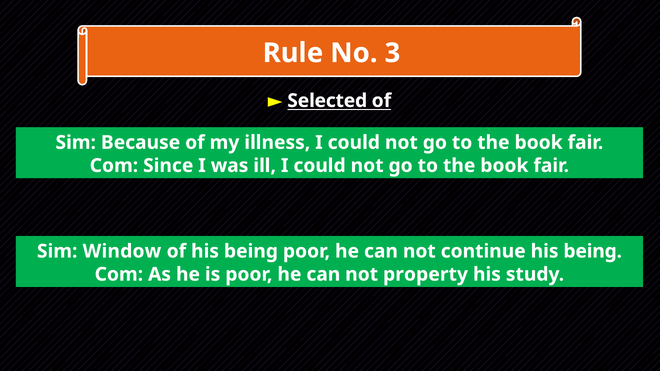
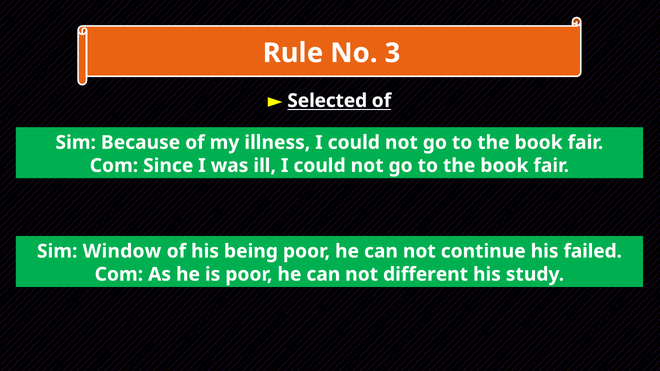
continue his being: being -> failed
property: property -> different
